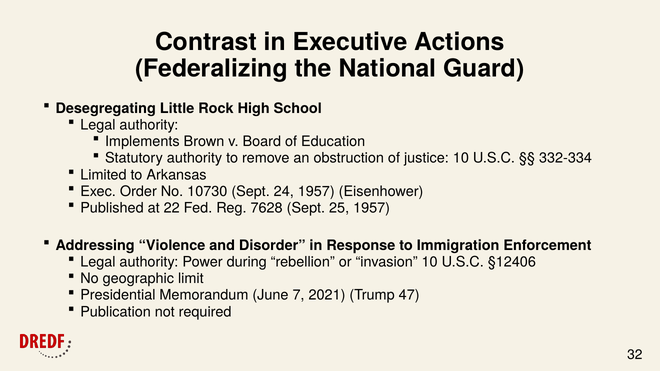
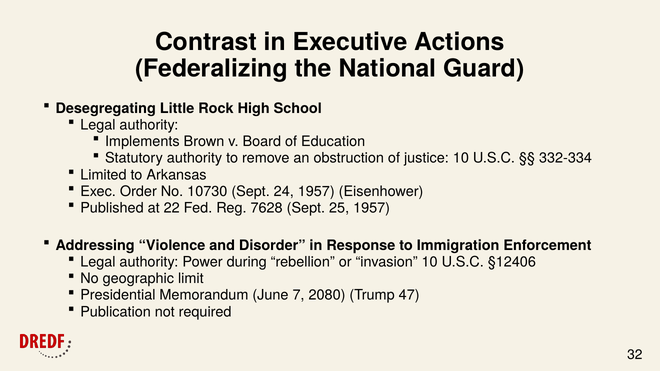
2021: 2021 -> 2080
